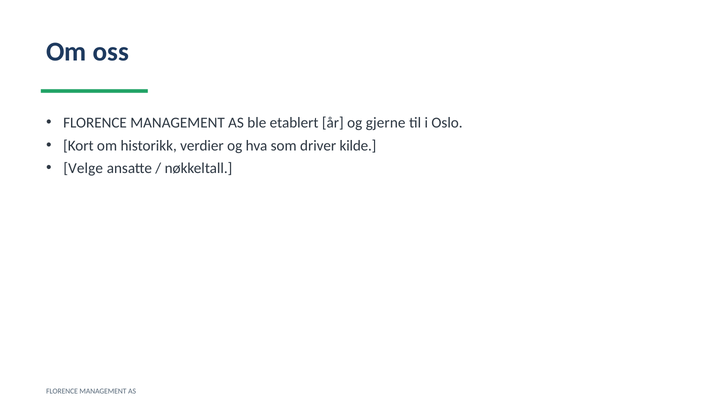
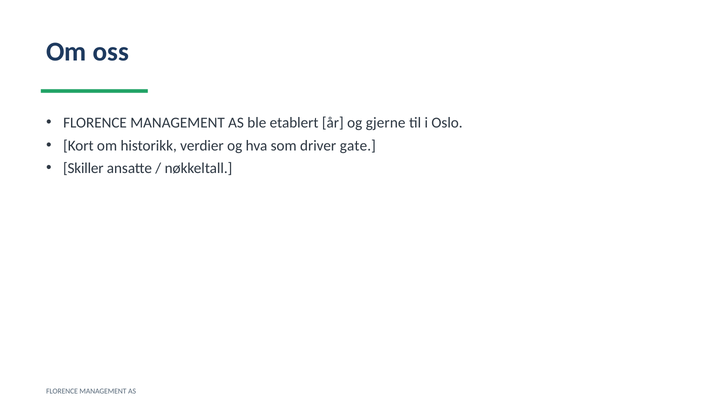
kilde: kilde -> gate
Velge: Velge -> Skiller
